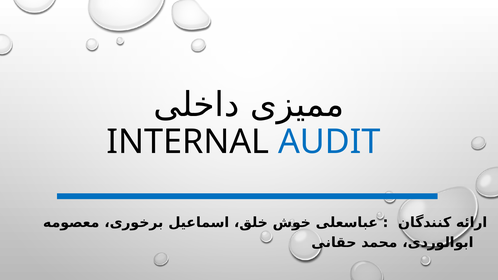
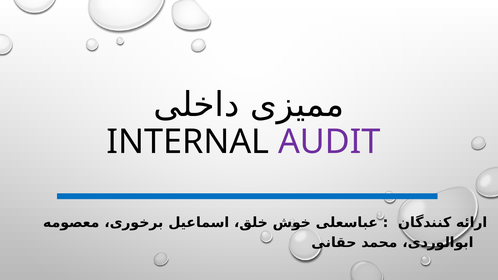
AUDIT colour: blue -> purple
